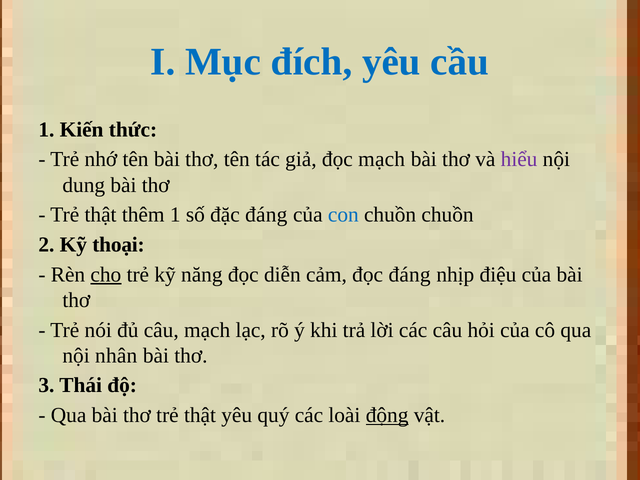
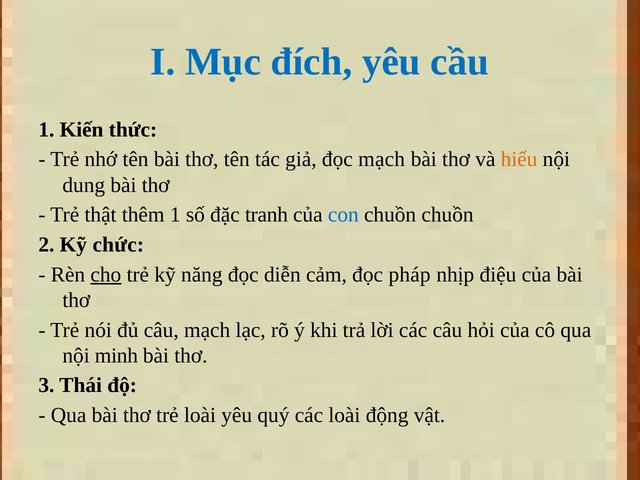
hiểu colour: purple -> orange
đặc đáng: đáng -> tranh
thoại: thoại -> chức
đọc đáng: đáng -> pháp
nhân: nhân -> minh
thơ trẻ thật: thật -> loài
động underline: present -> none
